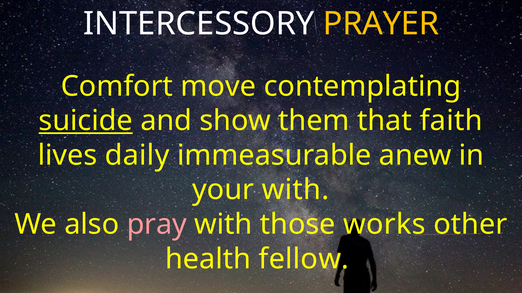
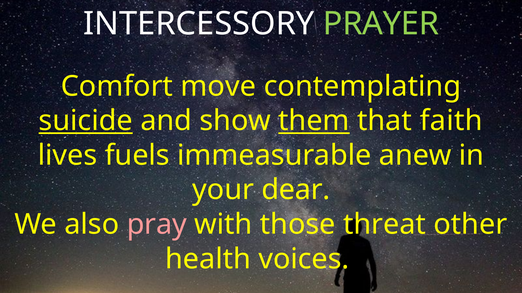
PRAYER colour: yellow -> light green
them underline: none -> present
daily: daily -> fuels
your with: with -> dear
works: works -> threat
fellow: fellow -> voices
